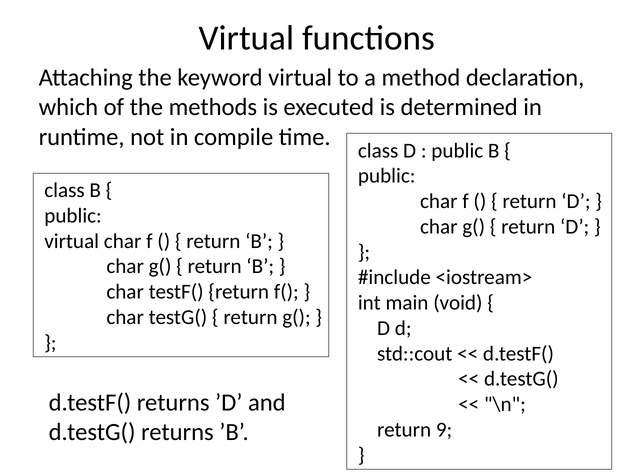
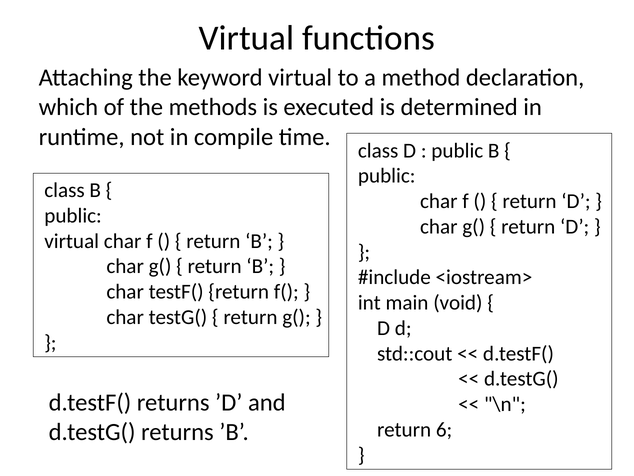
9: 9 -> 6
